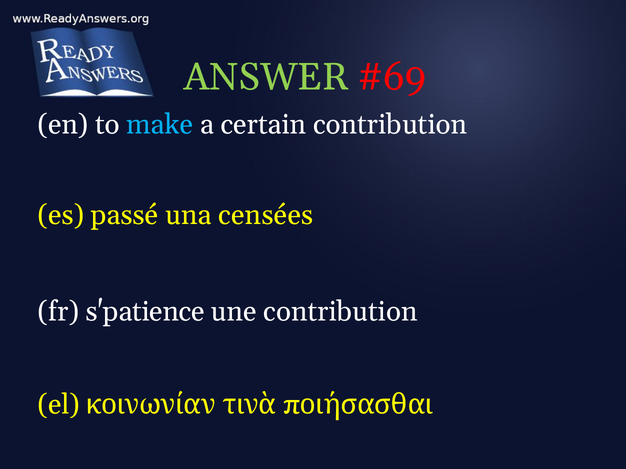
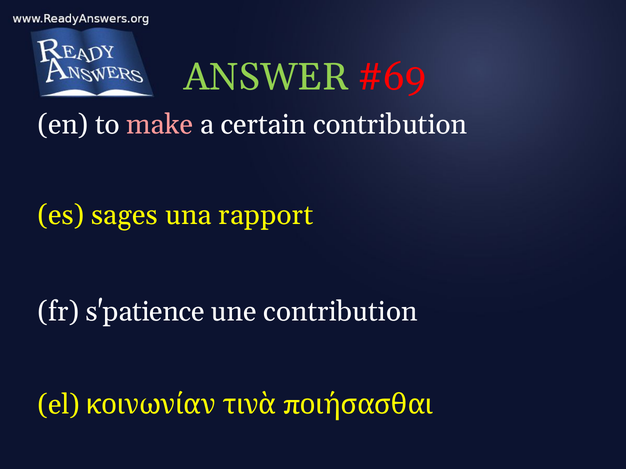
make colour: light blue -> pink
passé: passé -> sages
censées: censées -> rapport
